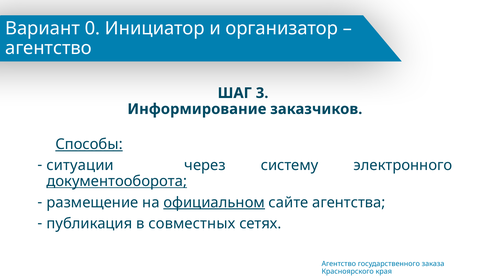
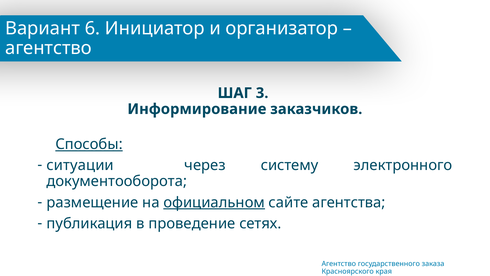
0: 0 -> 6
документооборота underline: present -> none
совместных: совместных -> проведение
